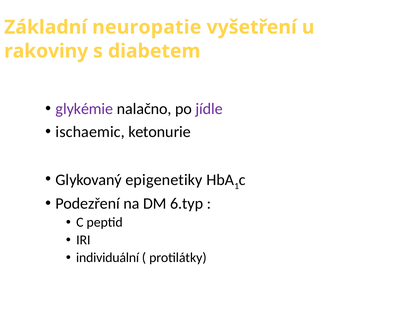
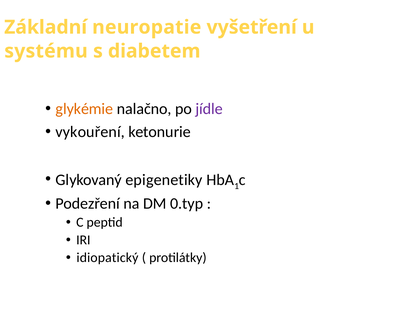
rakoviny: rakoviny -> systému
glykémie colour: purple -> orange
ischaemic: ischaemic -> vykouření
6.typ: 6.typ -> 0.typ
individuální: individuální -> idiopatický
